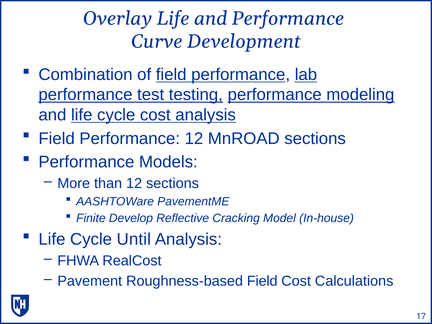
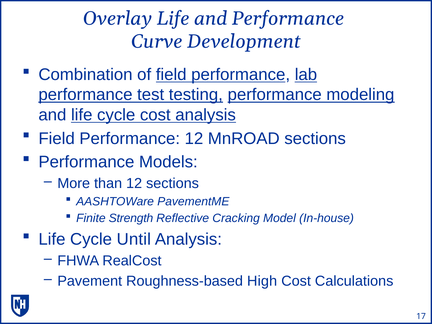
Develop: Develop -> Strength
Roughness-based Field: Field -> High
